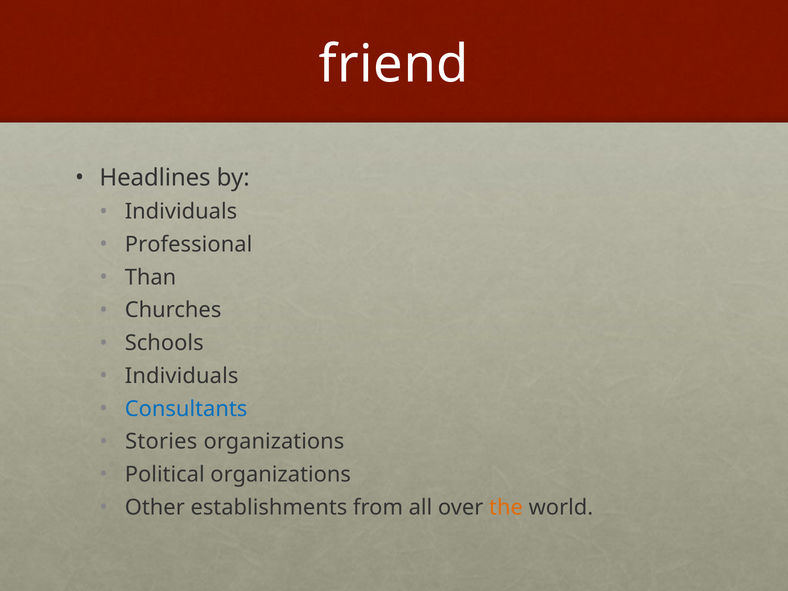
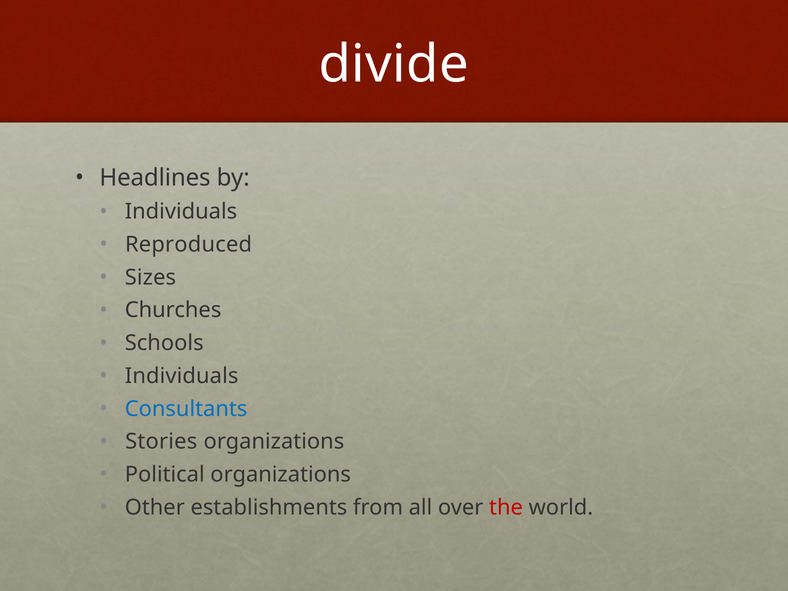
friend: friend -> divide
Professional: Professional -> Reproduced
Than: Than -> Sizes
the colour: orange -> red
